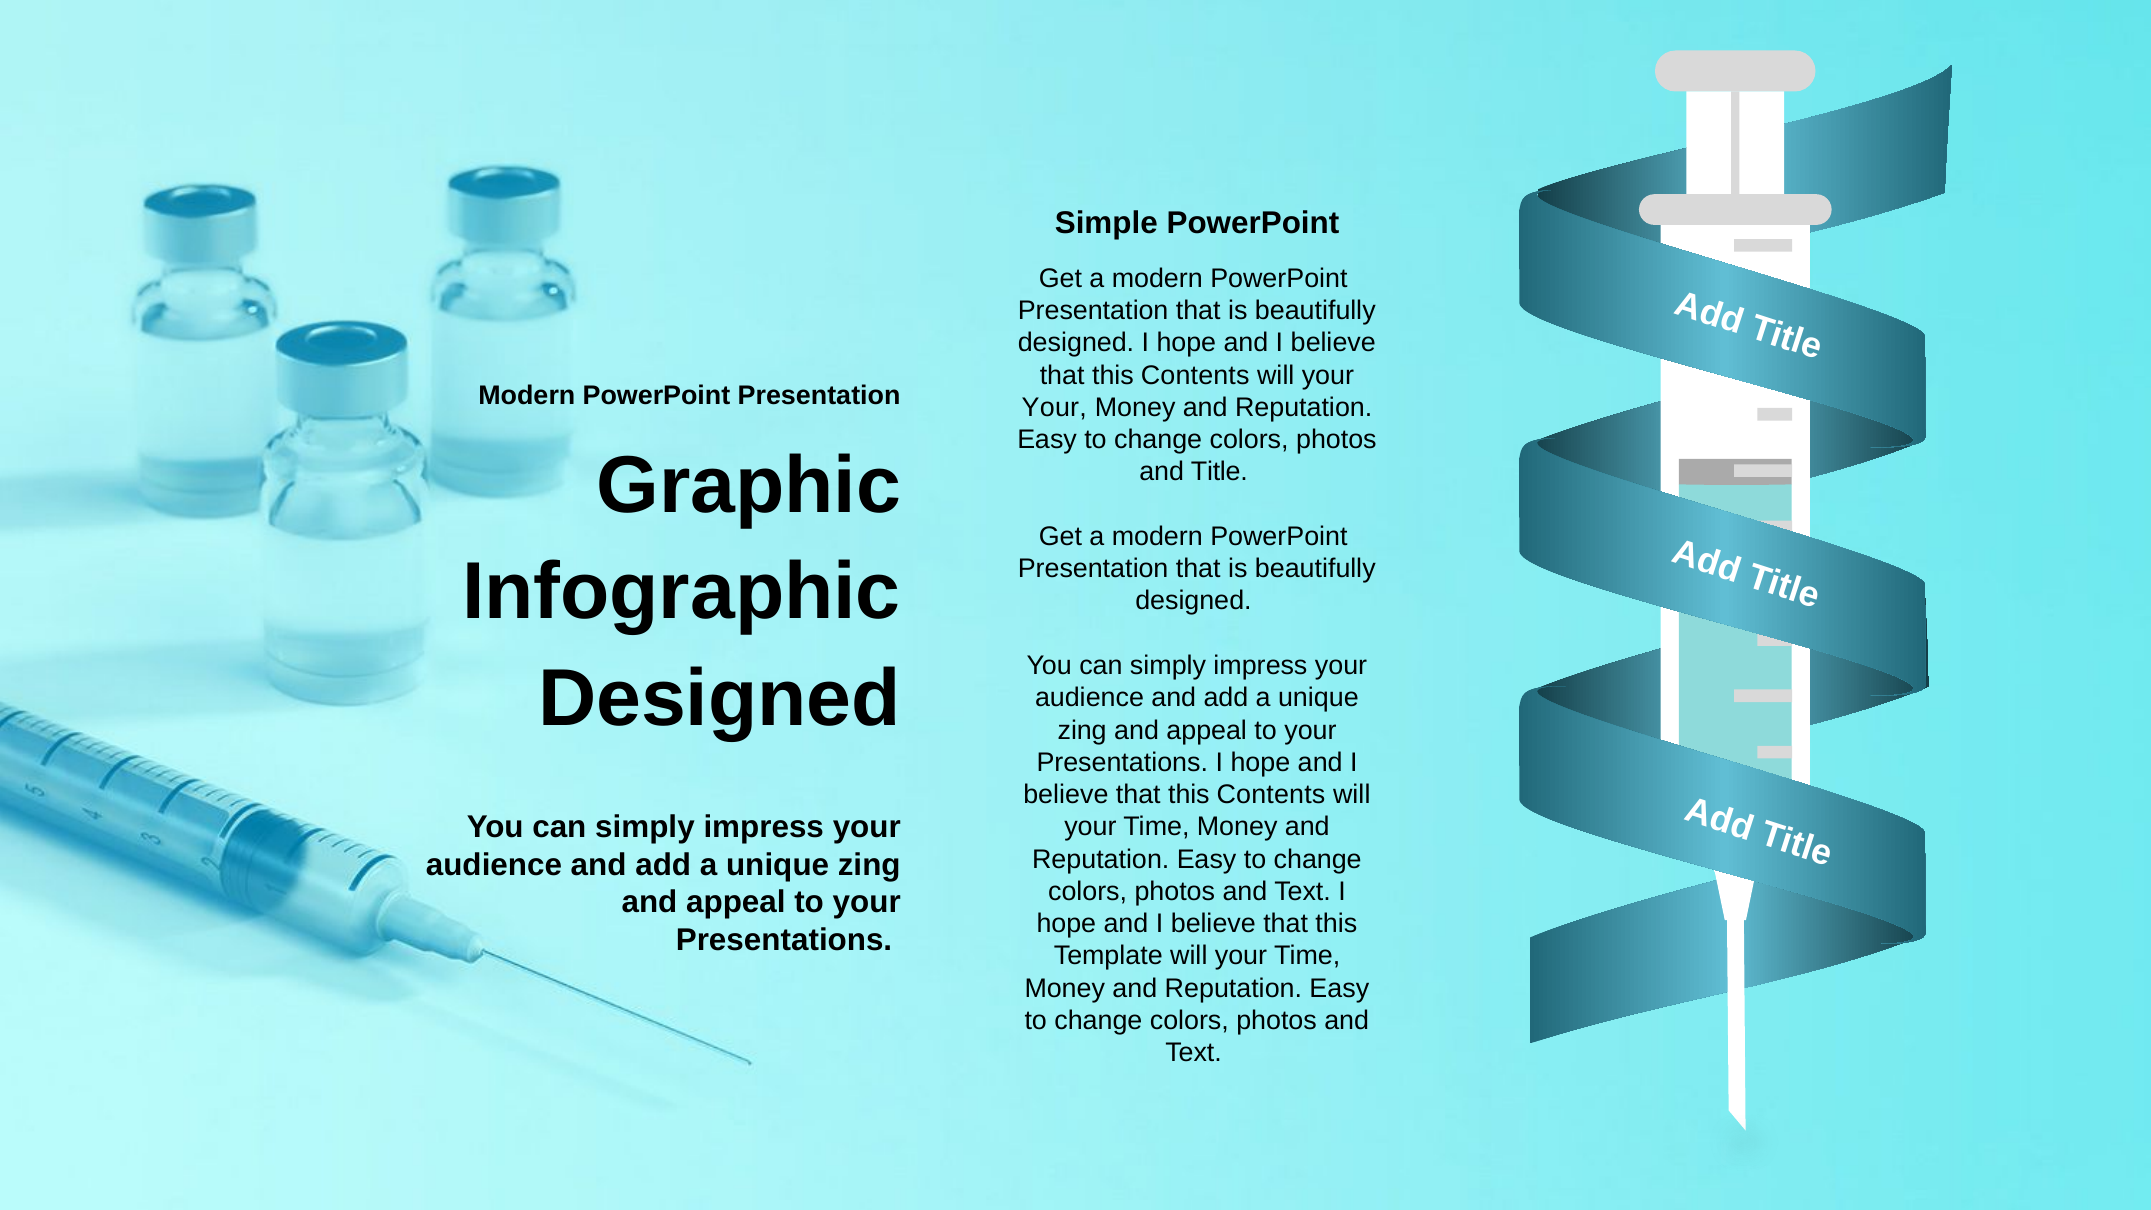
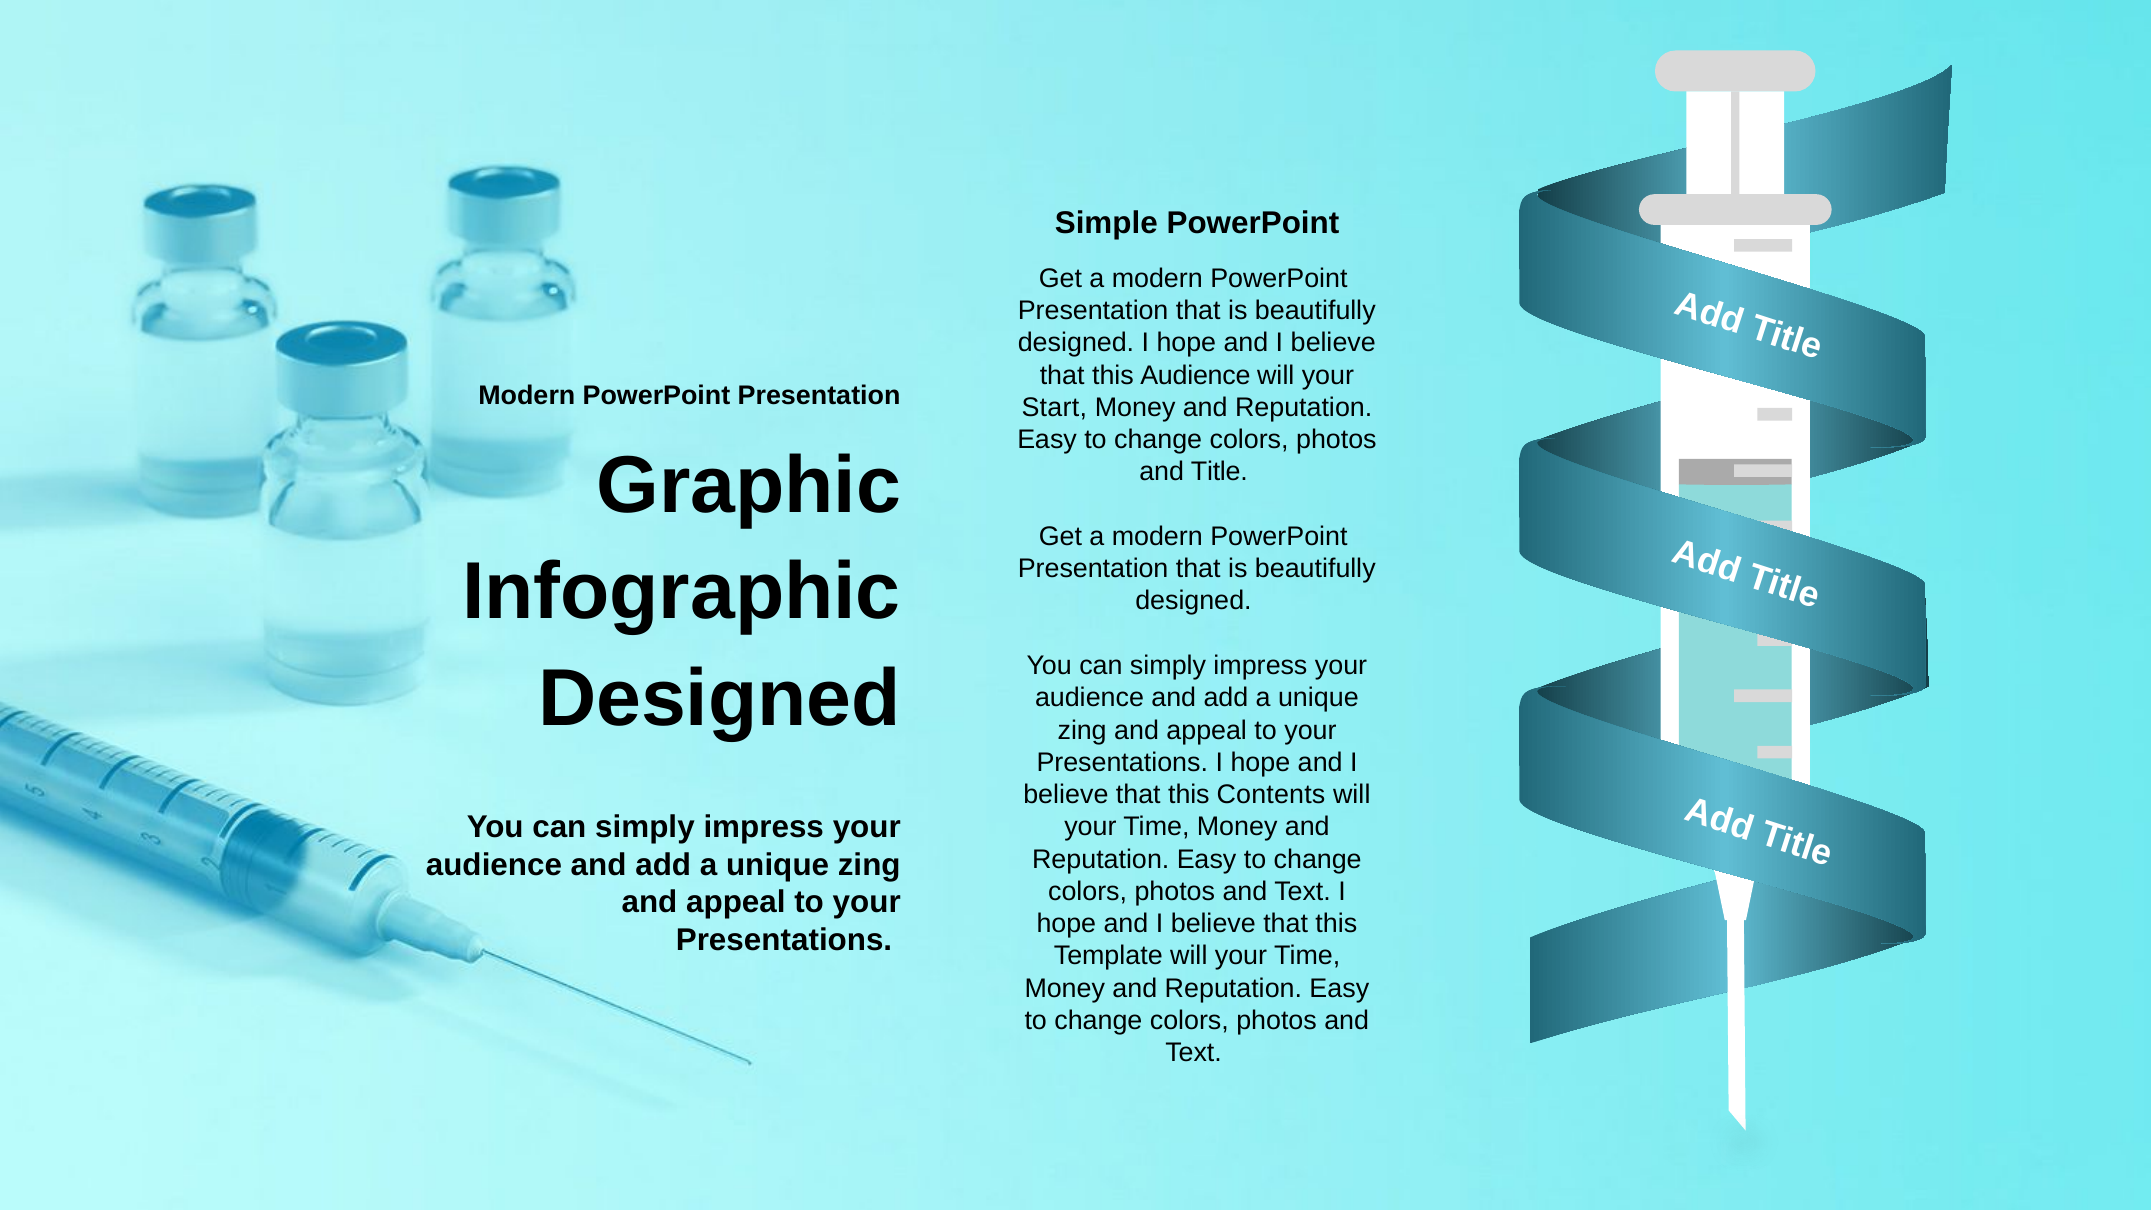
Contents at (1195, 375): Contents -> Audience
Your at (1054, 407): Your -> Start
